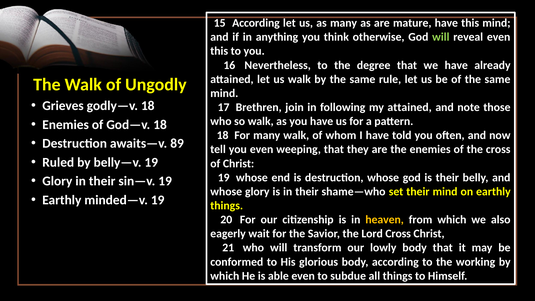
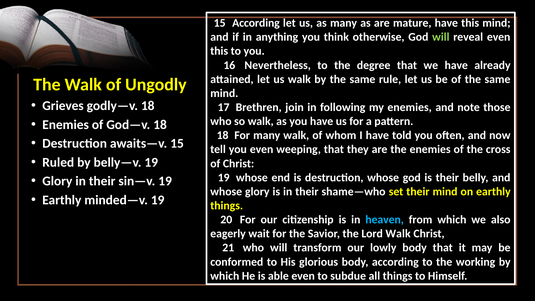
my attained: attained -> enemies
awaits—v 89: 89 -> 15
heaven colour: yellow -> light blue
Lord Cross: Cross -> Walk
